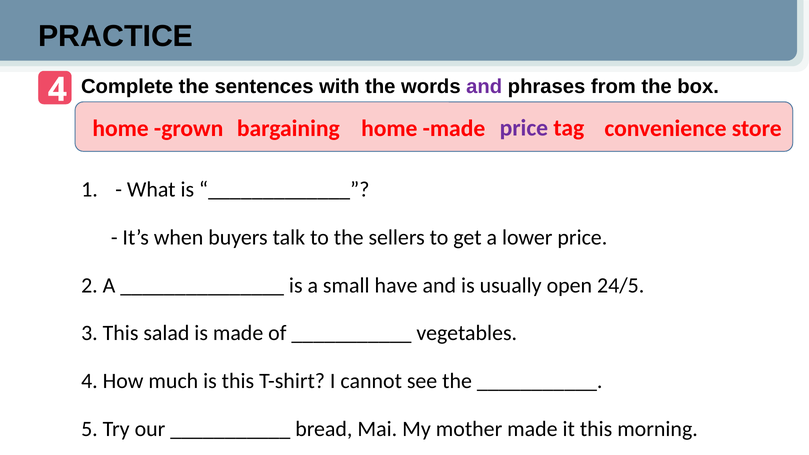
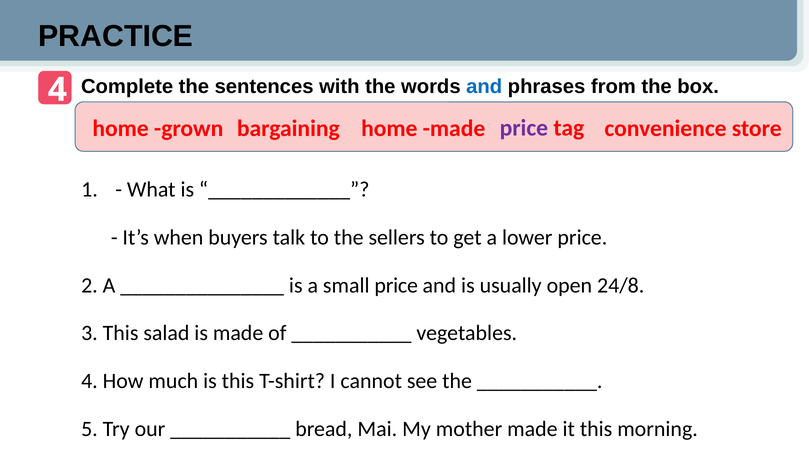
and at (484, 87) colour: purple -> blue
small have: have -> price
24/5: 24/5 -> 24/8
